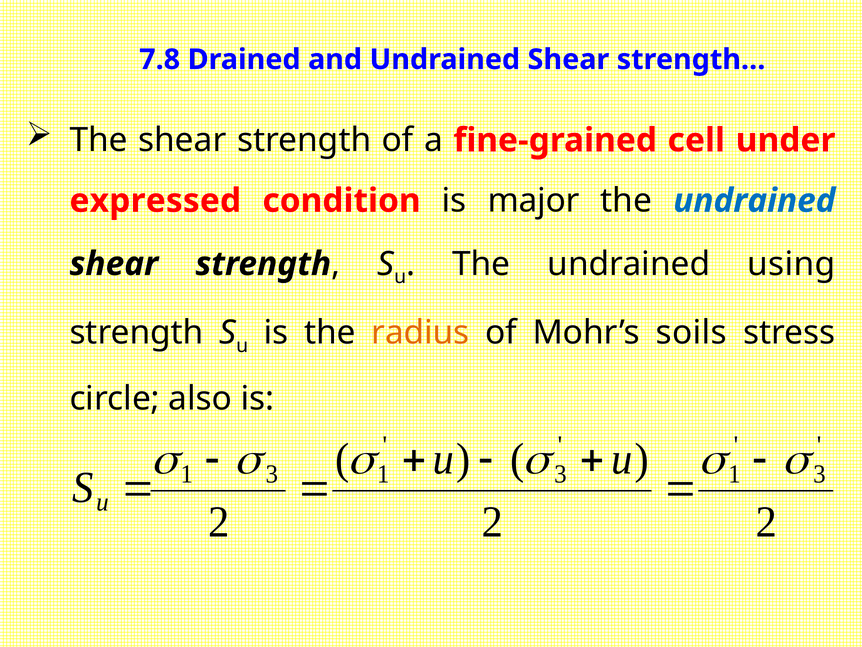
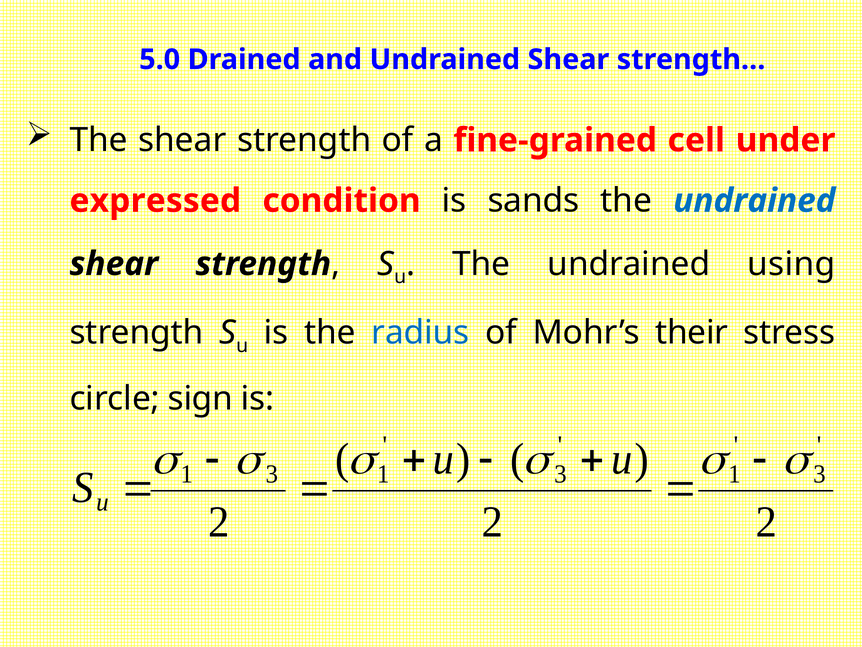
7.8: 7.8 -> 5.0
major: major -> sands
radius colour: orange -> blue
soils: soils -> their
also: also -> sign
